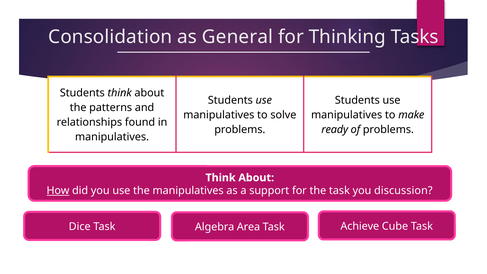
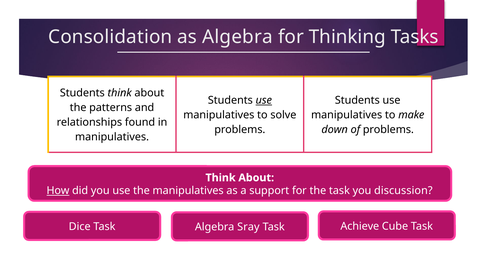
as General: General -> Algebra
use at (264, 100) underline: none -> present
ready: ready -> down
Area: Area -> Sray
